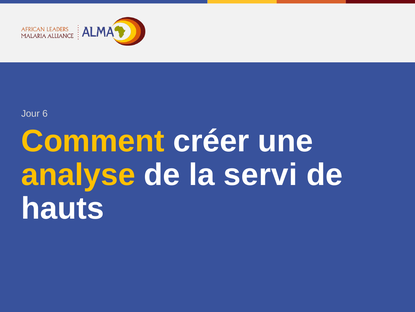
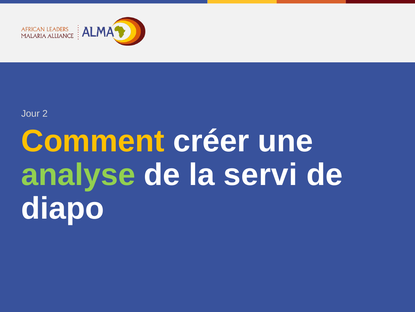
6: 6 -> 2
analyse colour: yellow -> light green
hauts: hauts -> diapo
